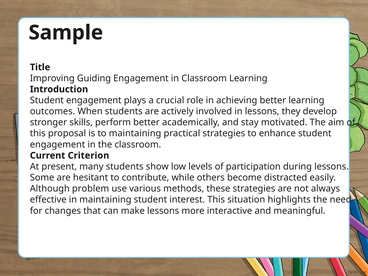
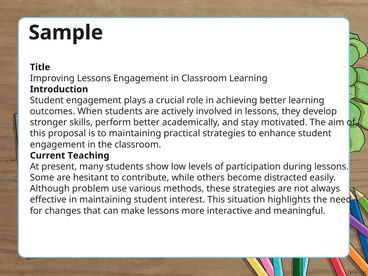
Improving Guiding: Guiding -> Lessons
Criterion: Criterion -> Teaching
